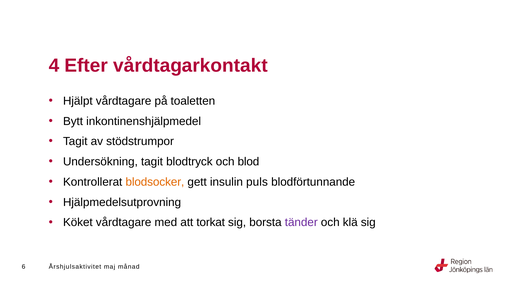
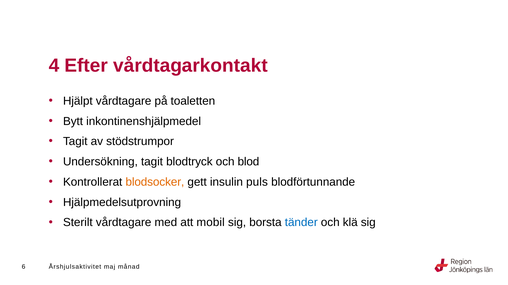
Köket: Köket -> Sterilt
torkat: torkat -> mobil
tänder colour: purple -> blue
